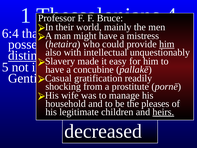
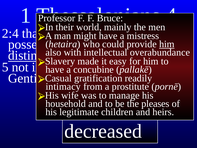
6:4: 6:4 -> 2:4
unquestionably: unquestionably -> overabundance
shocking: shocking -> intimacy
heirs underline: present -> none
